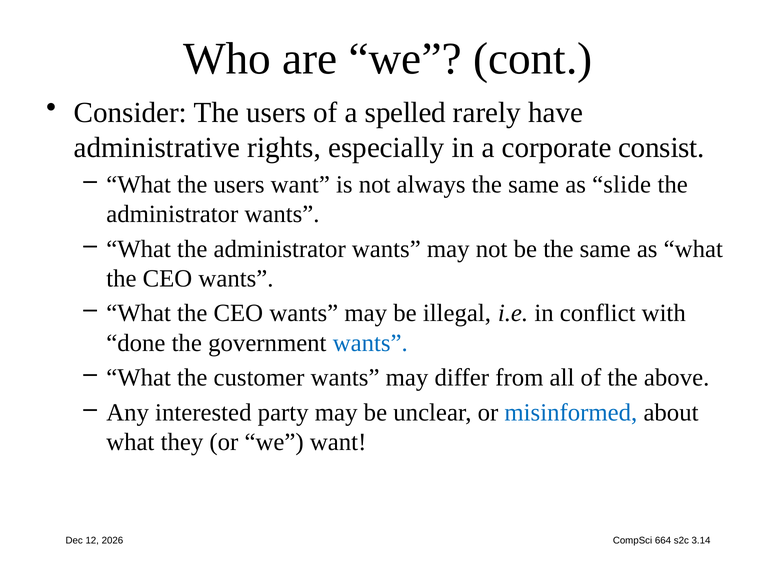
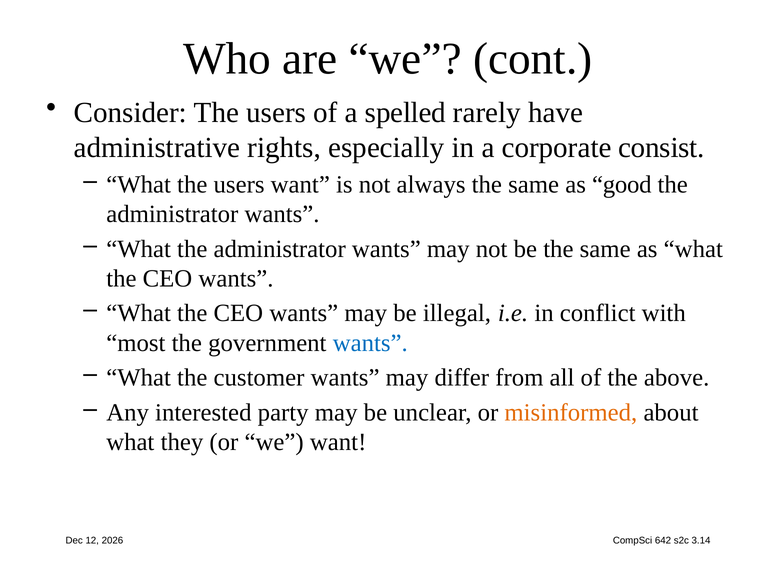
slide: slide -> good
done: done -> most
misinformed colour: blue -> orange
664: 664 -> 642
